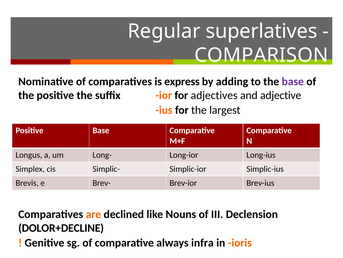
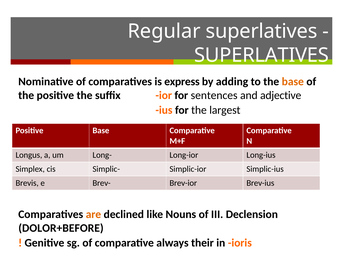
COMPARISON at (261, 55): COMPARISON -> SUPERLATIVES
base at (293, 81) colour: purple -> orange
adjectives: adjectives -> sentences
DOLOR+DECLINE: DOLOR+DECLINE -> DOLOR+BEFORE
infra: infra -> their
